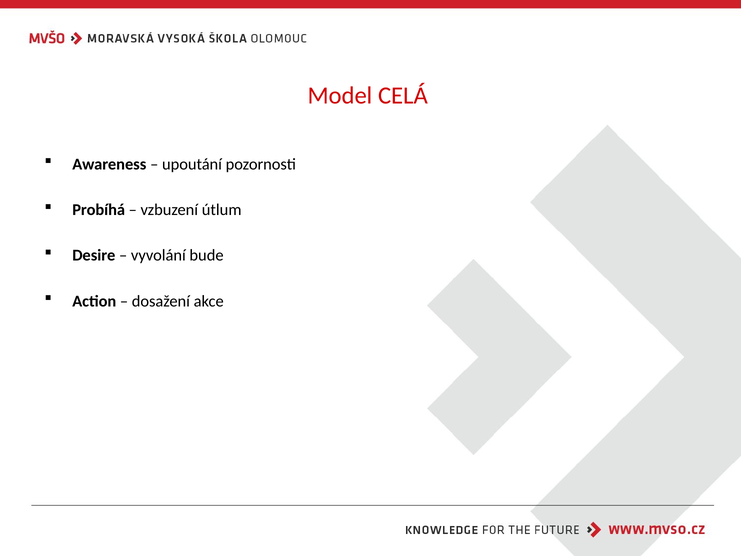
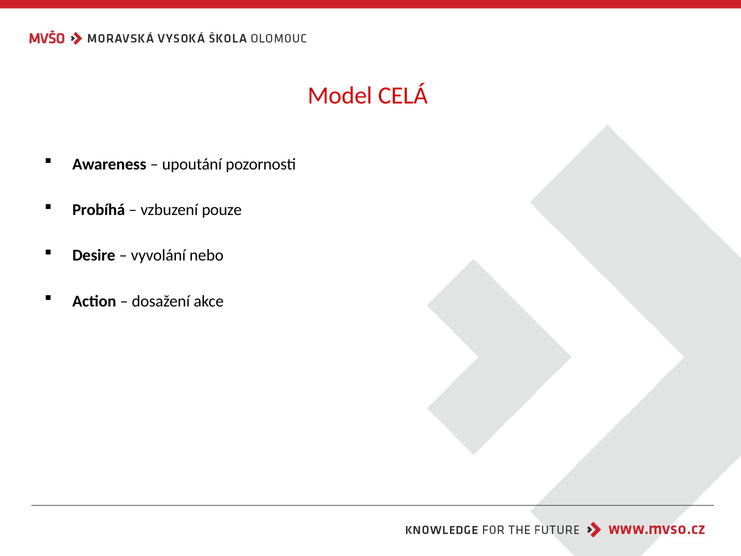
útlum: útlum -> pouze
bude: bude -> nebo
